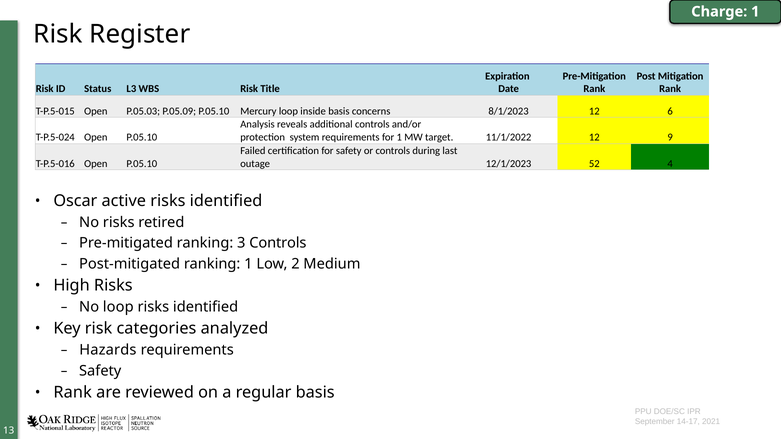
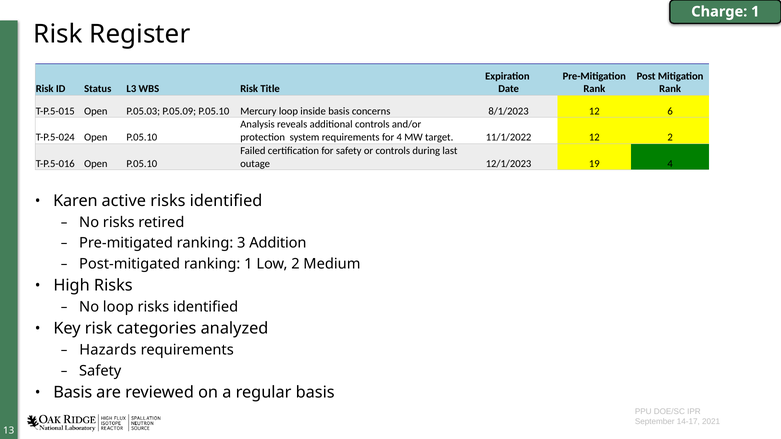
for 1: 1 -> 4
12 9: 9 -> 2
52: 52 -> 19
Oscar: Oscar -> Karen
3 Controls: Controls -> Addition
Rank at (73, 393): Rank -> Basis
